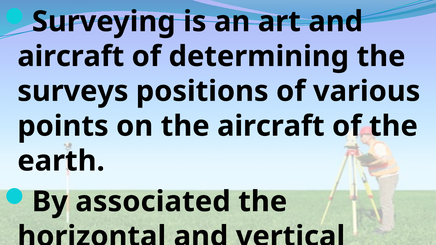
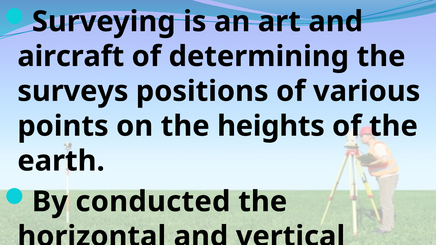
the aircraft: aircraft -> heights
associated: associated -> conducted
